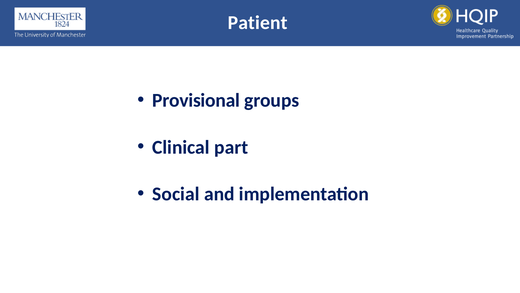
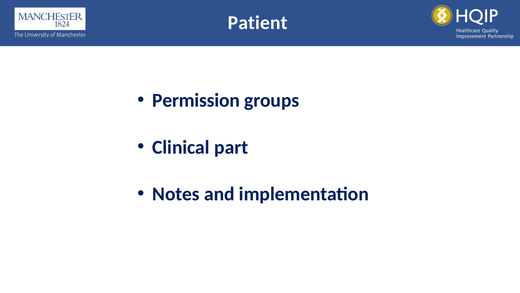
Provisional: Provisional -> Permission
Social: Social -> Notes
